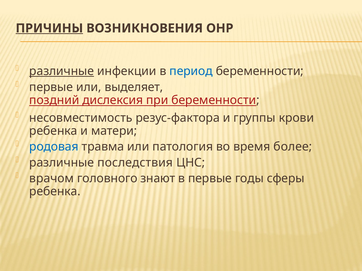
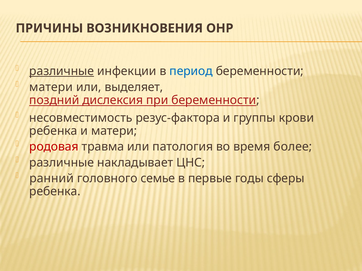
ПРИЧИНЫ underline: present -> none
первые at (51, 87): первые -> матери
родовая colour: blue -> red
последствия: последствия -> накладывает
врачом: врачом -> ранний
знают: знают -> семье
